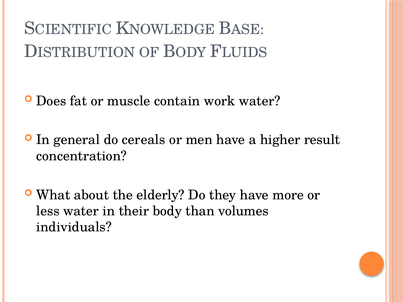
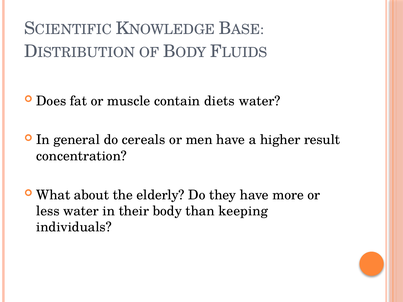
work: work -> diets
volumes: volumes -> keeping
